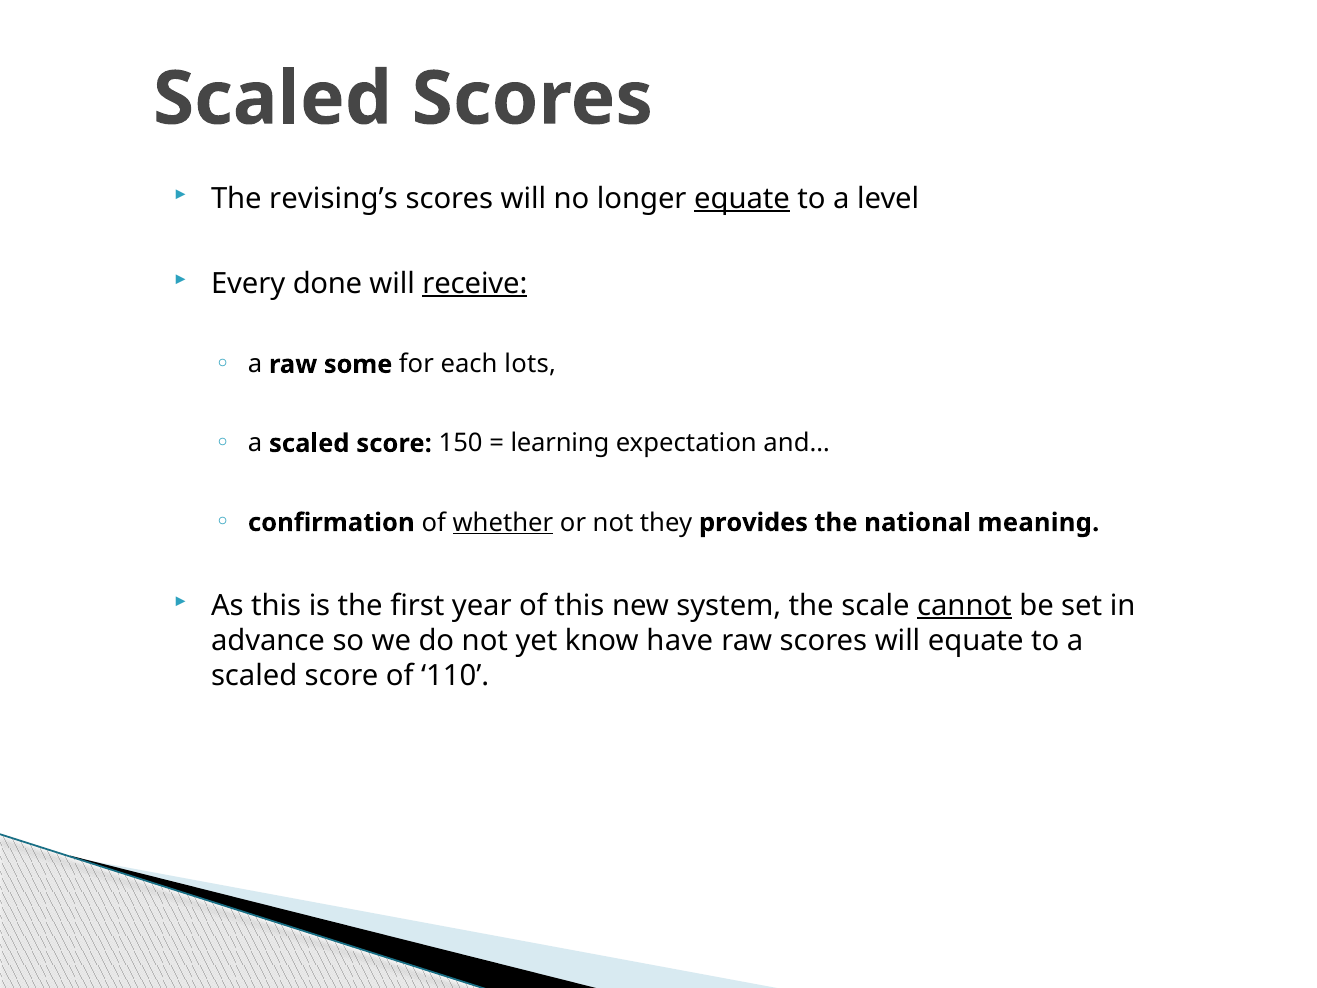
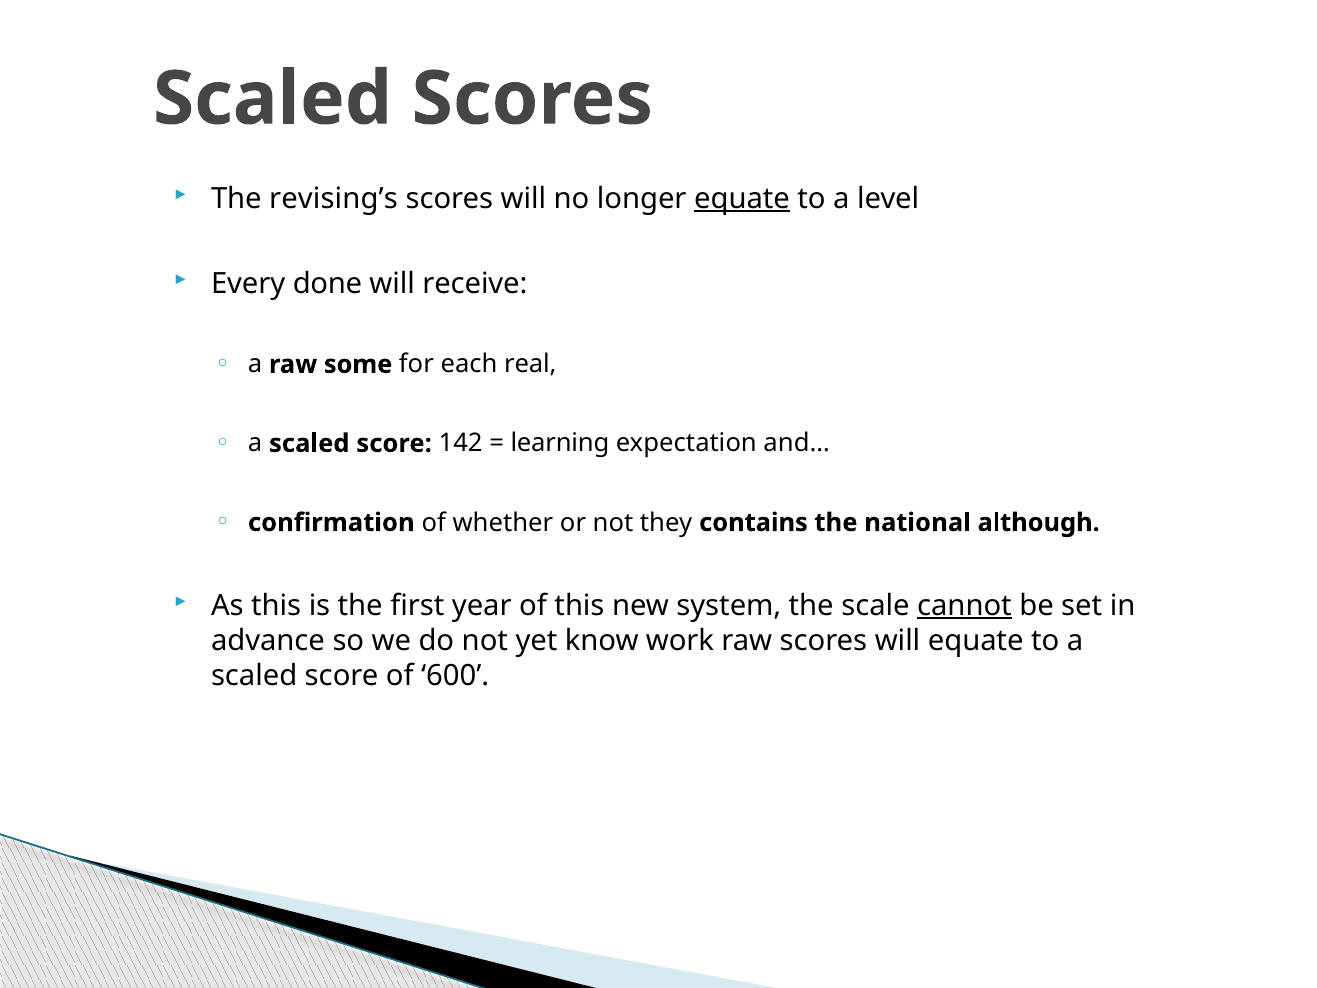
receive underline: present -> none
lots: lots -> real
150: 150 -> 142
whether underline: present -> none
provides: provides -> contains
meaning: meaning -> although
have: have -> work
110: 110 -> 600
